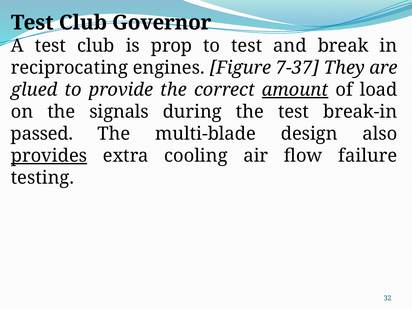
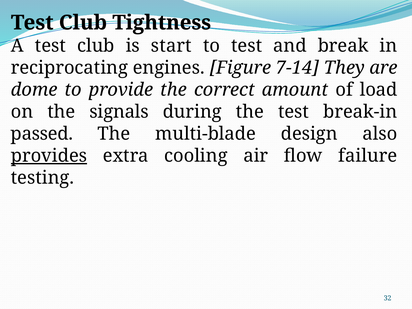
Governor: Governor -> Tightness
prop: prop -> start
7-37: 7-37 -> 7-14
glued: glued -> dome
amount underline: present -> none
